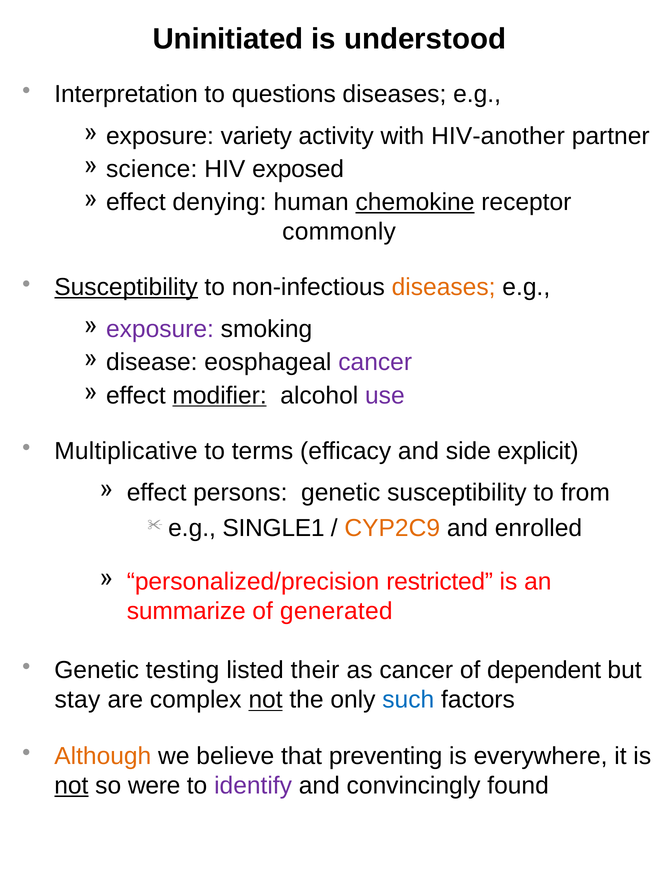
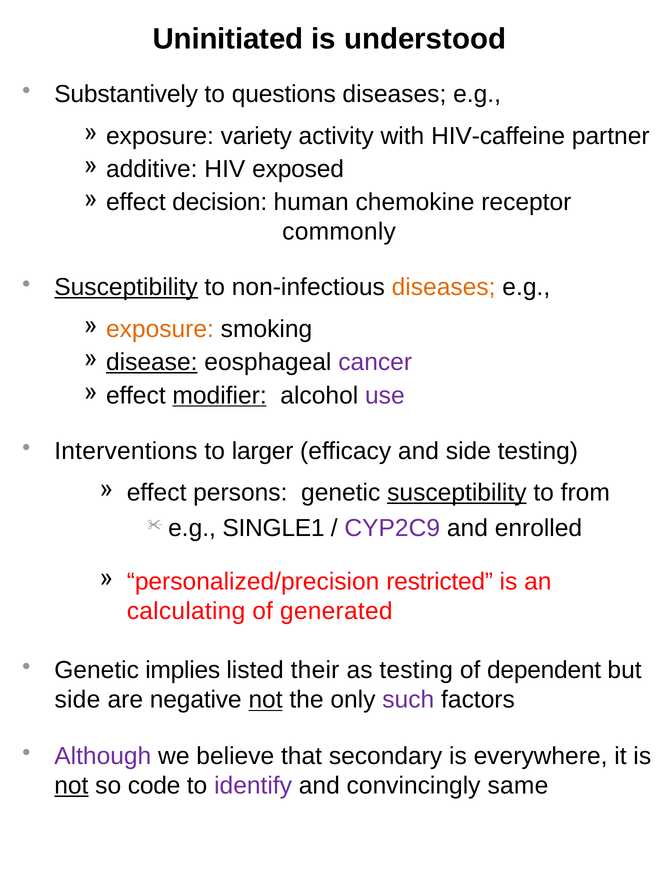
Interpretation: Interpretation -> Substantively
HIV-another: HIV-another -> HIV-caffeine
science: science -> additive
denying: denying -> decision
chemokine underline: present -> none
exposure at (160, 329) colour: purple -> orange
disease underline: none -> present
Multiplicative: Multiplicative -> Interventions
terms: terms -> larger
side explicit: explicit -> testing
susceptibility at (457, 493) underline: none -> present
CYP2C9 colour: orange -> purple
summarize: summarize -> calculating
testing: testing -> implies
as cancer: cancer -> testing
stay at (77, 700): stay -> side
complex: complex -> negative
such colour: blue -> purple
Although colour: orange -> purple
preventing: preventing -> secondary
were: were -> code
found: found -> same
